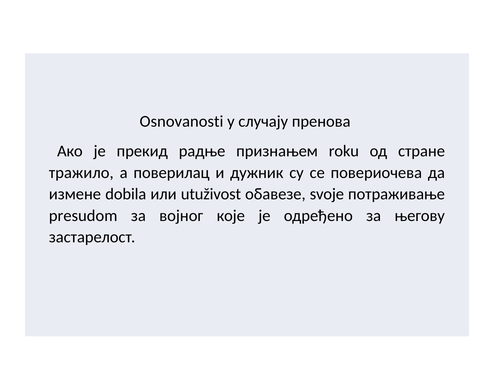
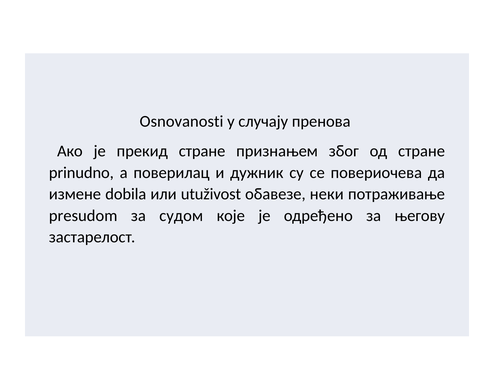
прекид радње: радње -> стране
roku: roku -> због
тражило: тражило -> prinudno
svoje: svoje -> неки
војног: војног -> судом
